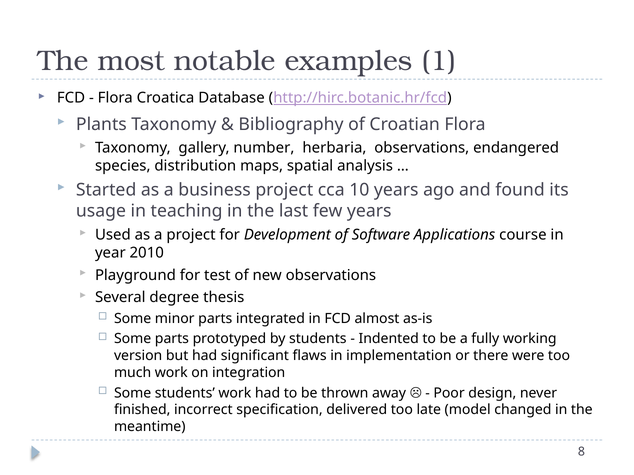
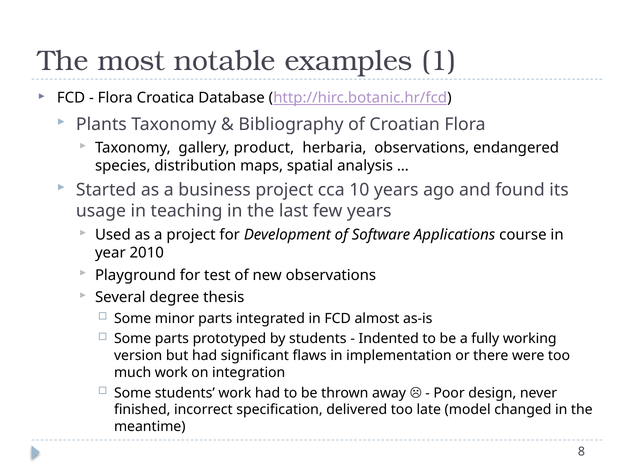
number: number -> product
